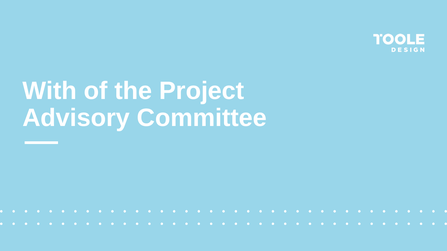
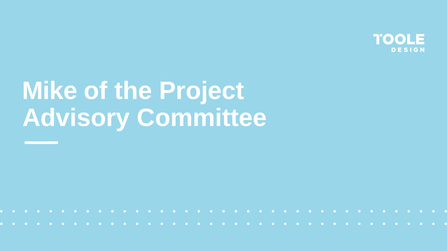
With: With -> Mike
